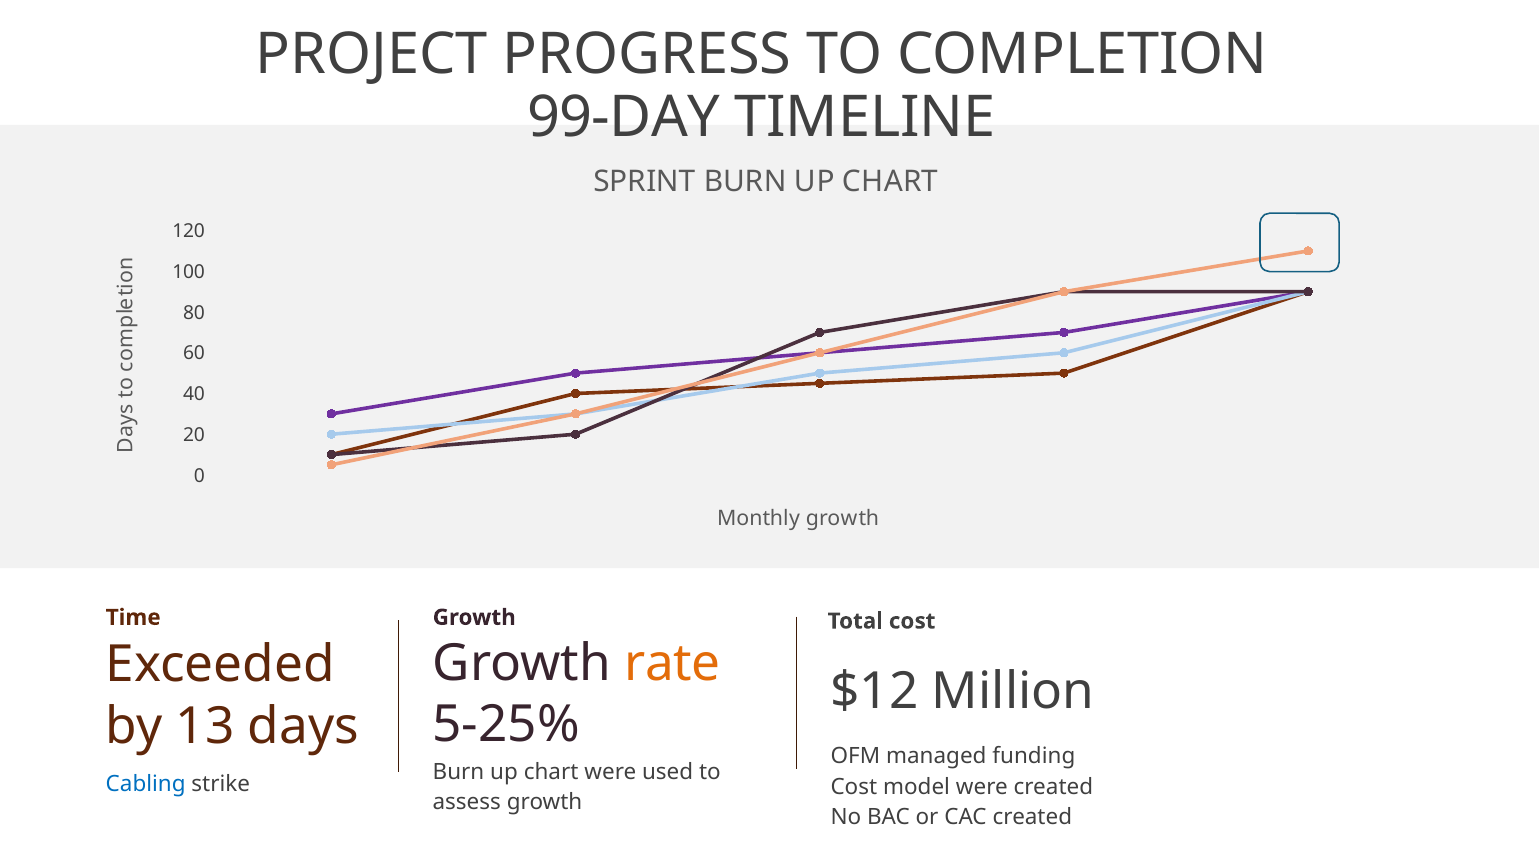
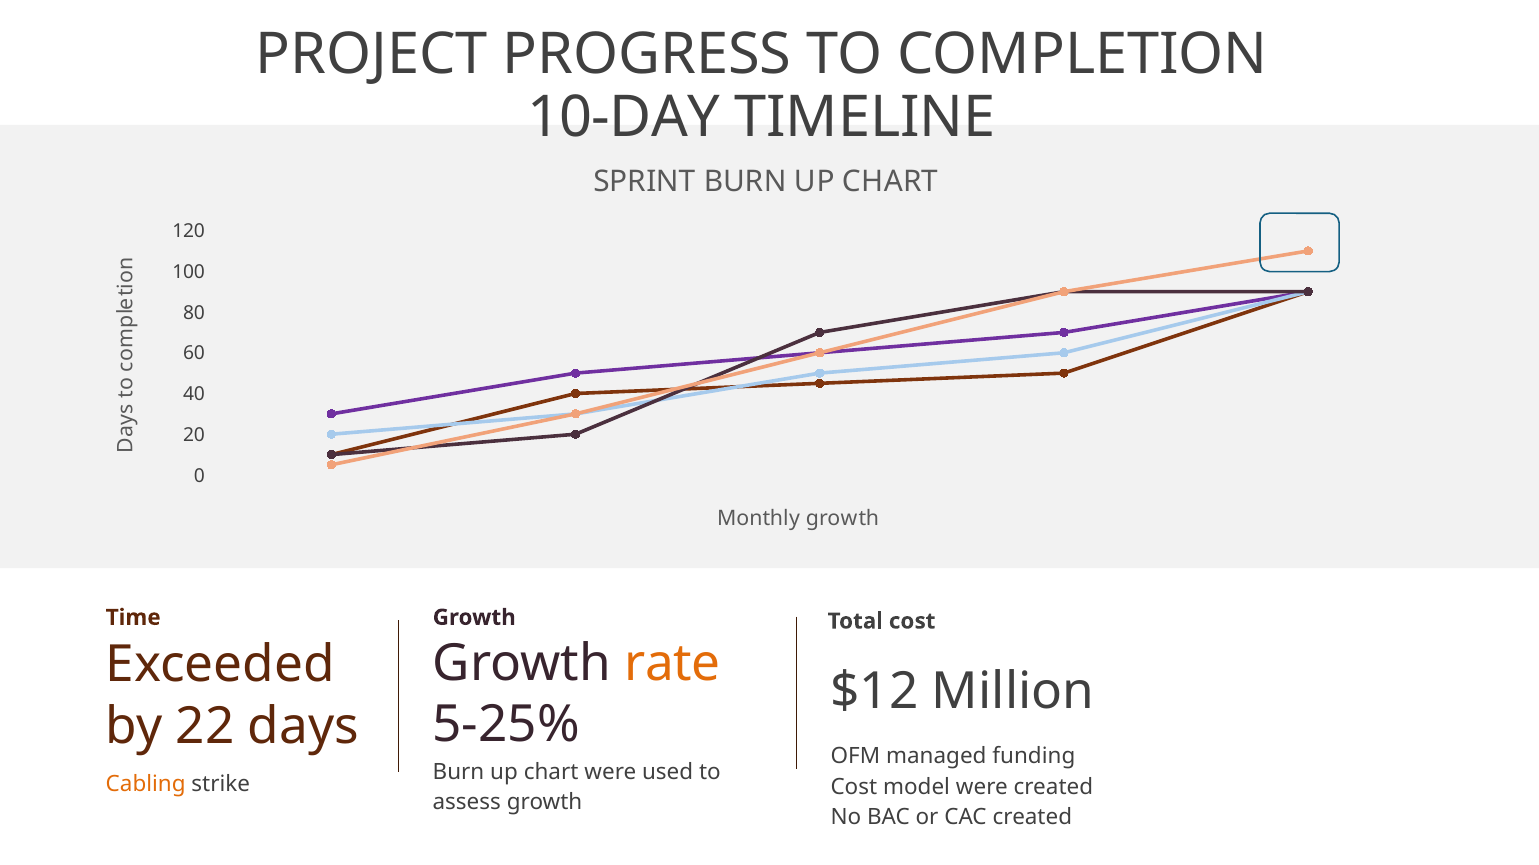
99-DAY: 99-DAY -> 10-DAY
13: 13 -> 22
Cabling colour: blue -> orange
